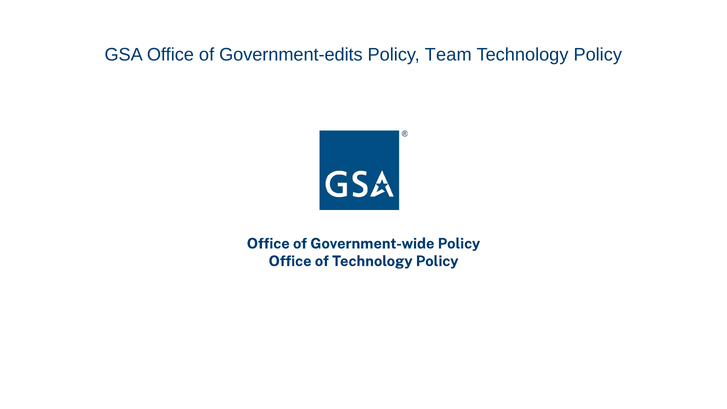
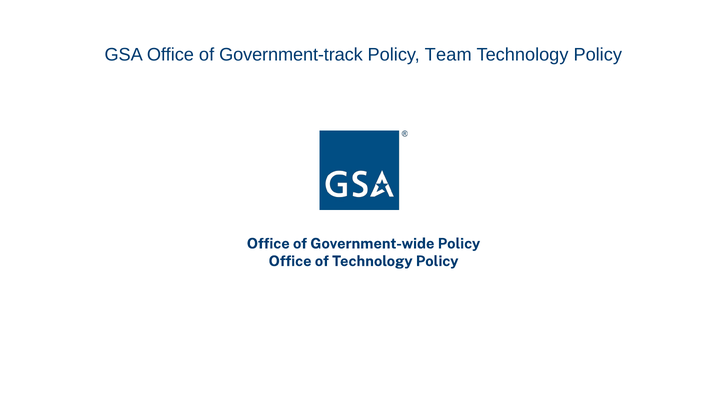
Government-edits: Government-edits -> Government-track
